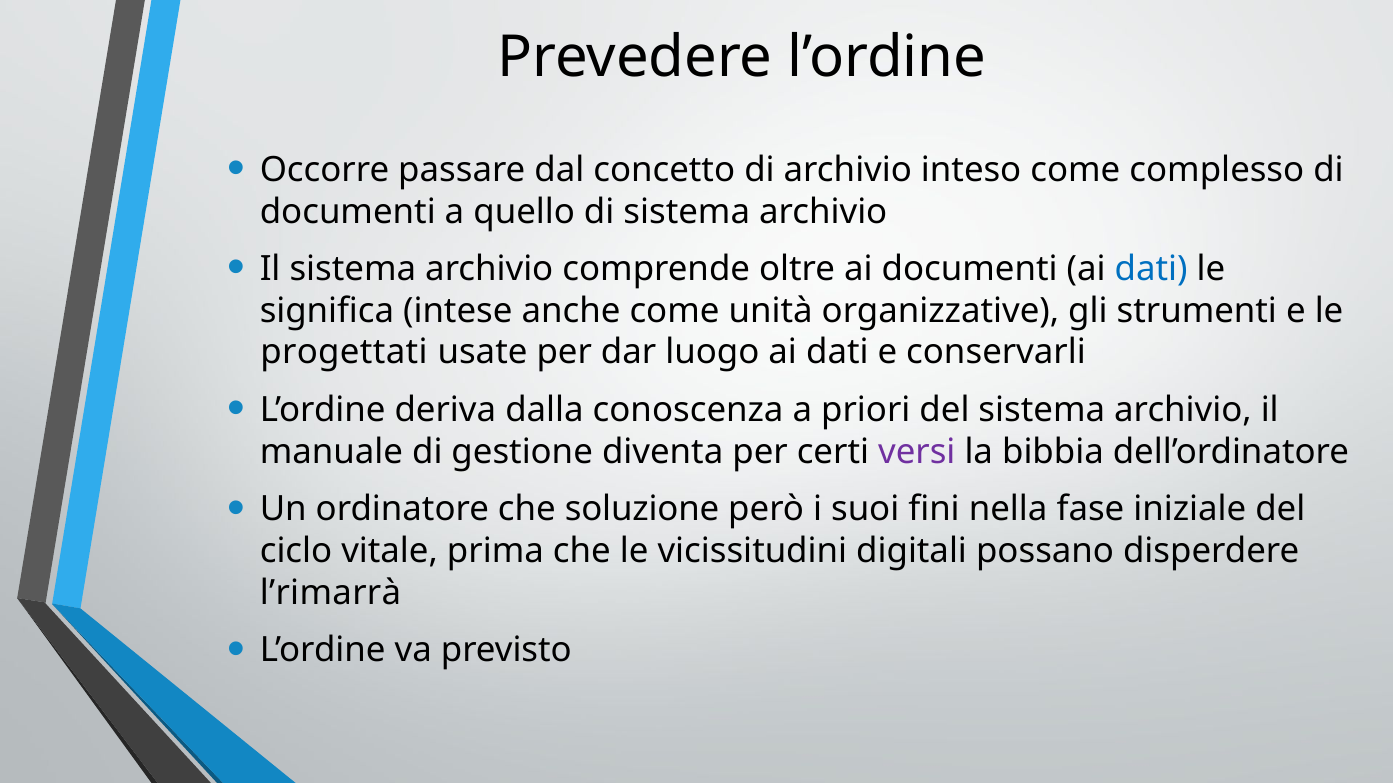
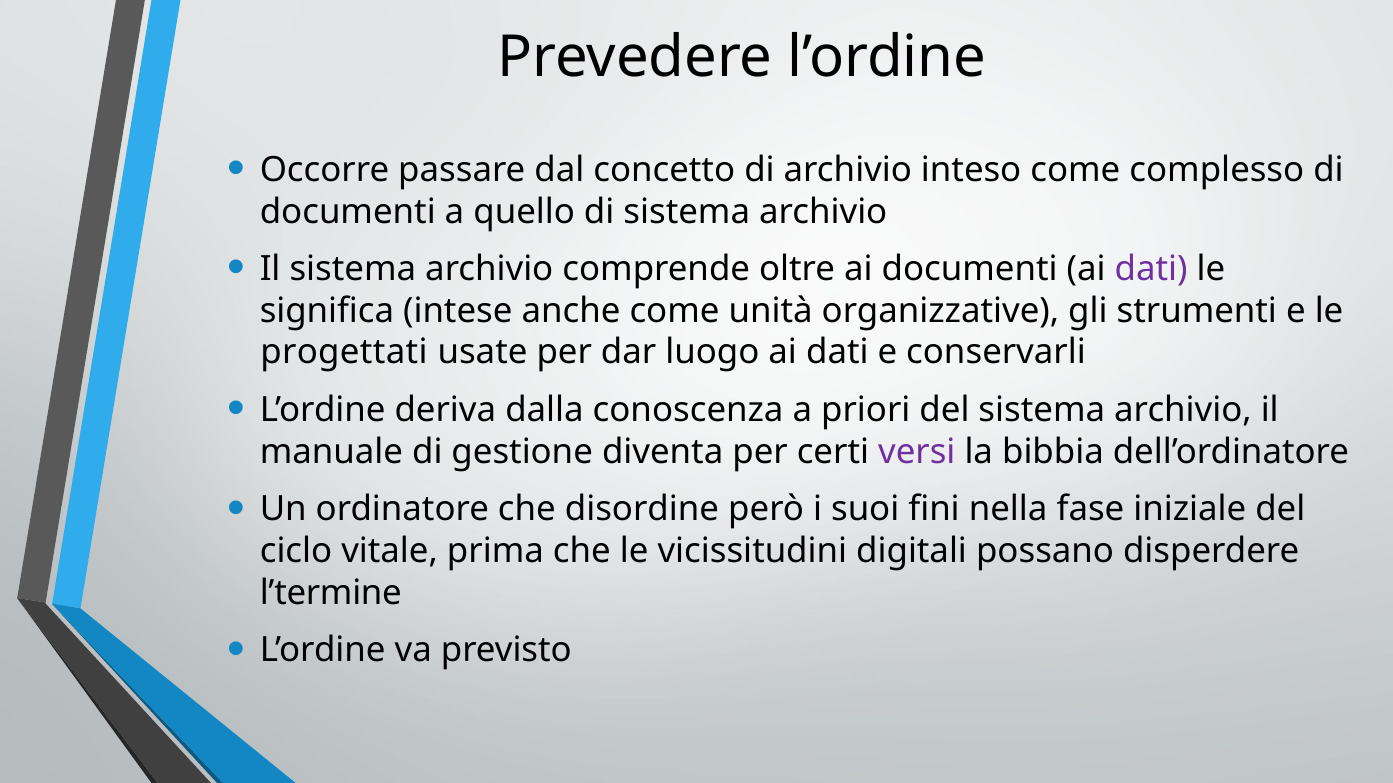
dati at (1151, 269) colour: blue -> purple
soluzione: soluzione -> disordine
l’rimarrà: l’rimarrà -> l’termine
